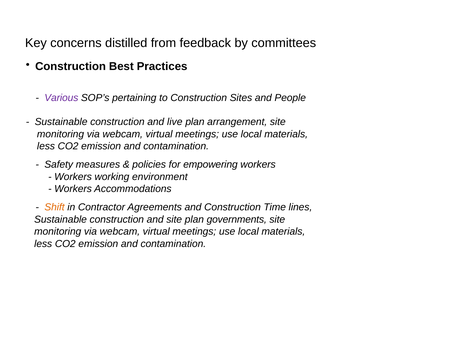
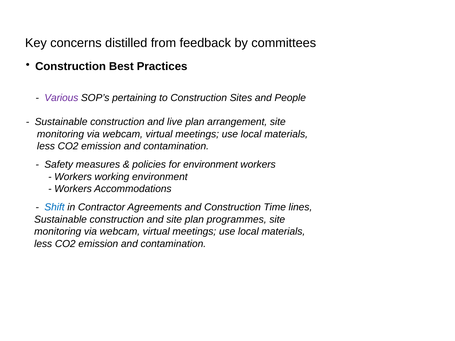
for empowering: empowering -> environment
Shift colour: orange -> blue
governments: governments -> programmes
